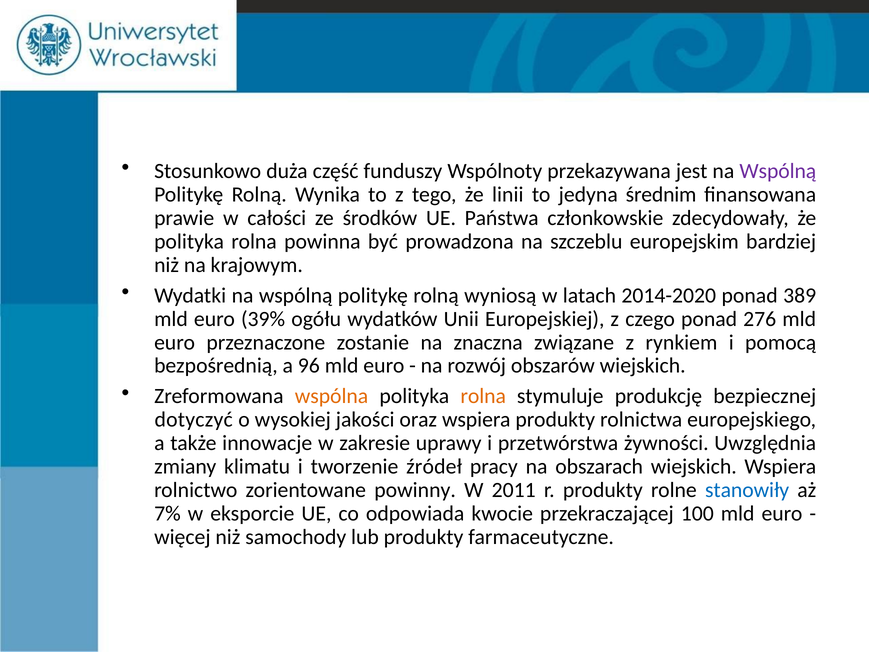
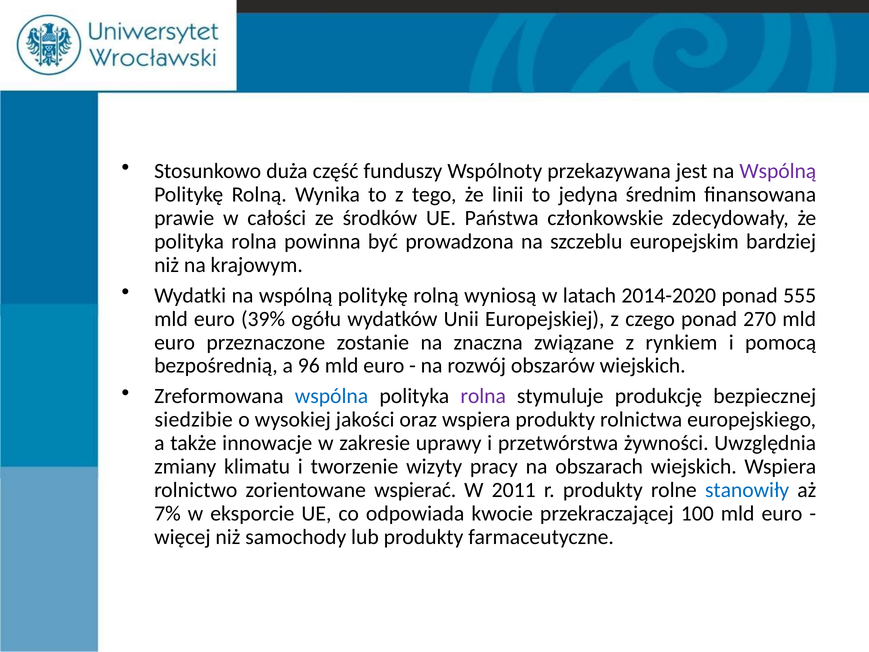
389: 389 -> 555
276: 276 -> 270
wspólna colour: orange -> blue
rolna at (483, 396) colour: orange -> purple
dotyczyć: dotyczyć -> siedzibie
źródeł: źródeł -> wizyty
powinny: powinny -> wspierać
